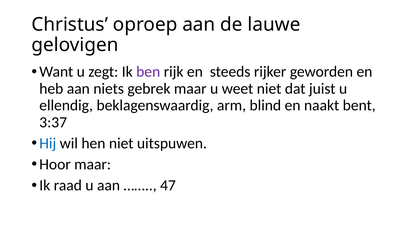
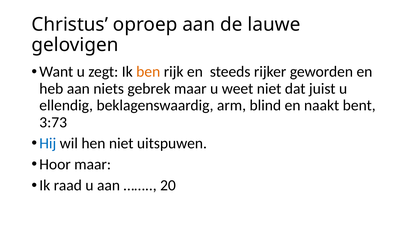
ben colour: purple -> orange
3:37: 3:37 -> 3:73
47: 47 -> 20
